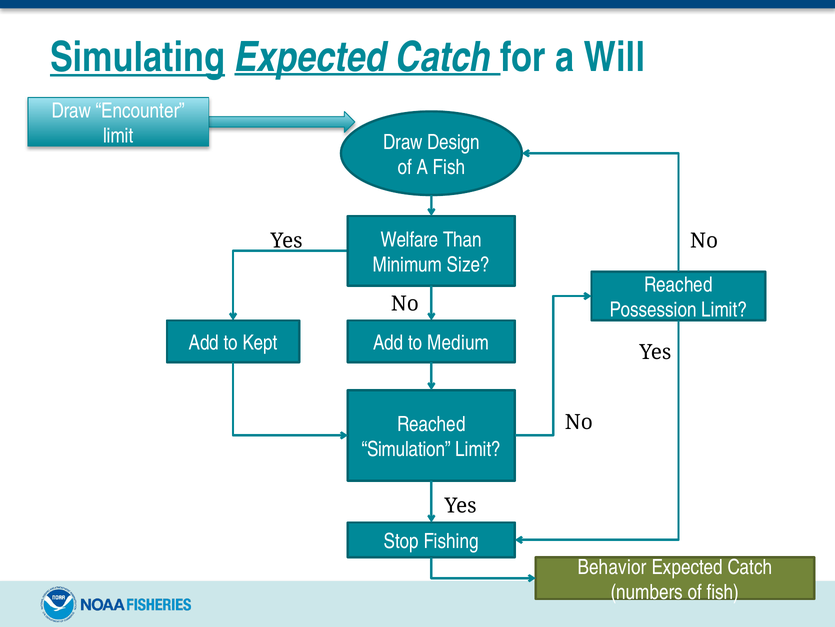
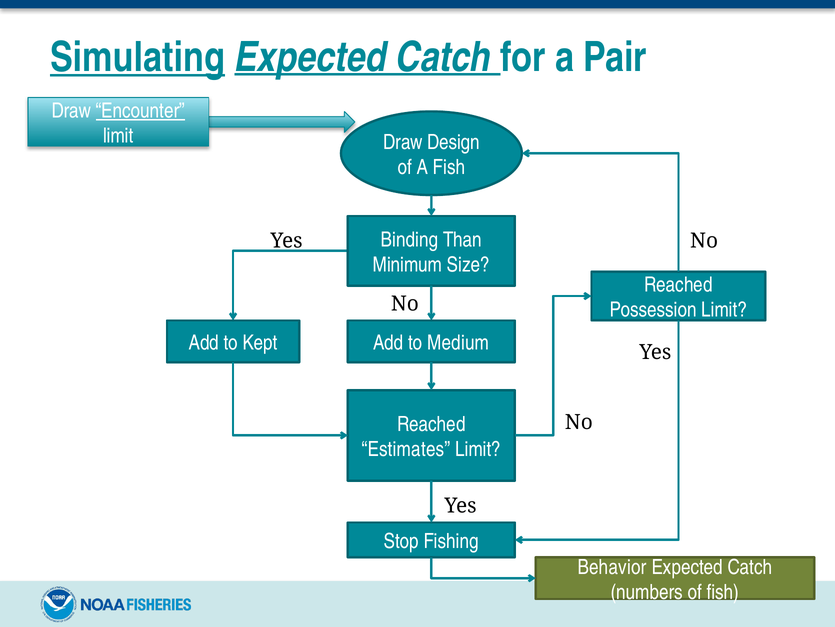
Will: Will -> Pair
Encounter underline: none -> present
Welfare: Welfare -> Binding
Simulation: Simulation -> Estimates
